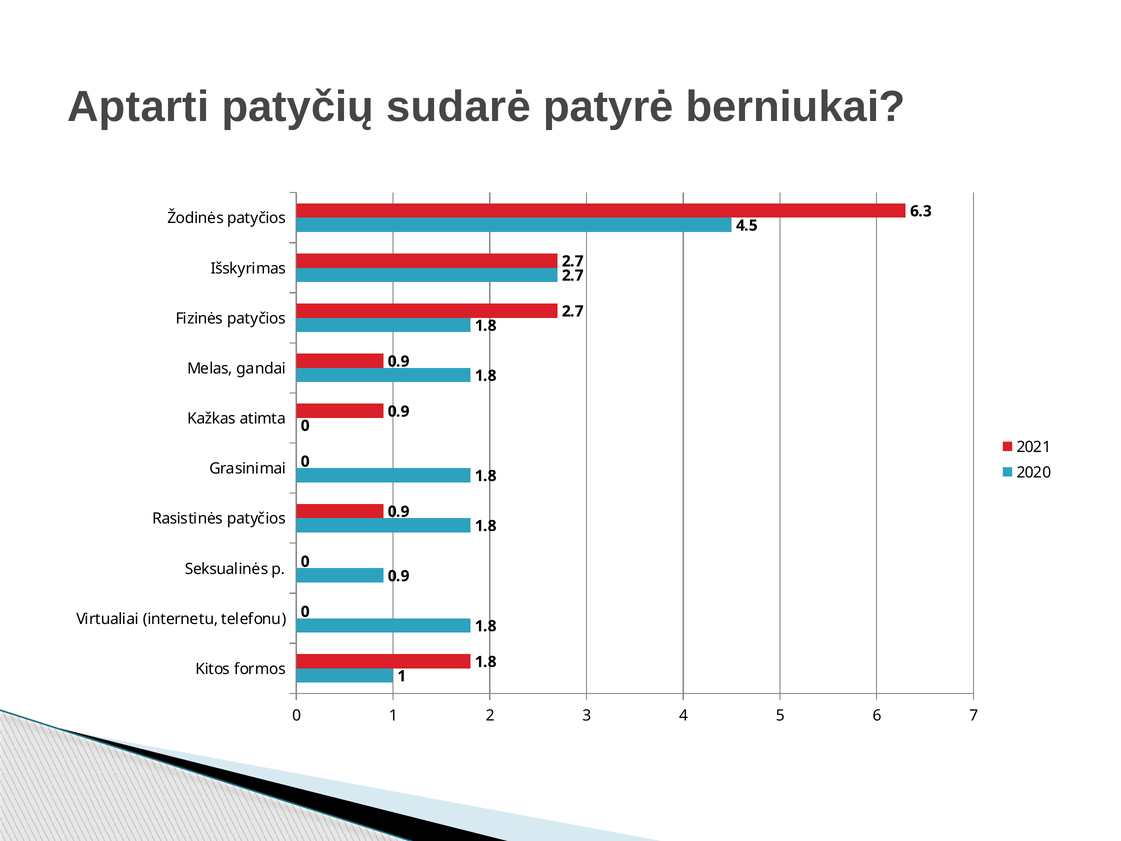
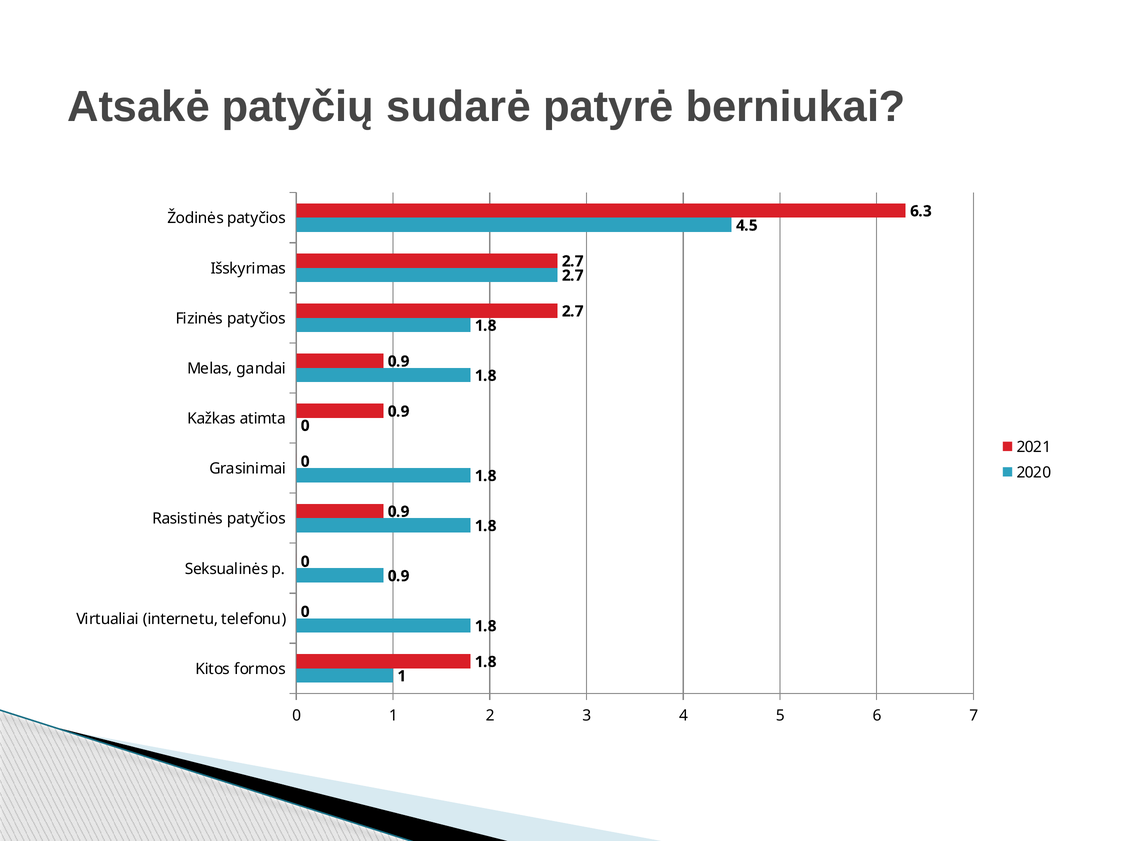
Aptarti: Aptarti -> Atsakė
